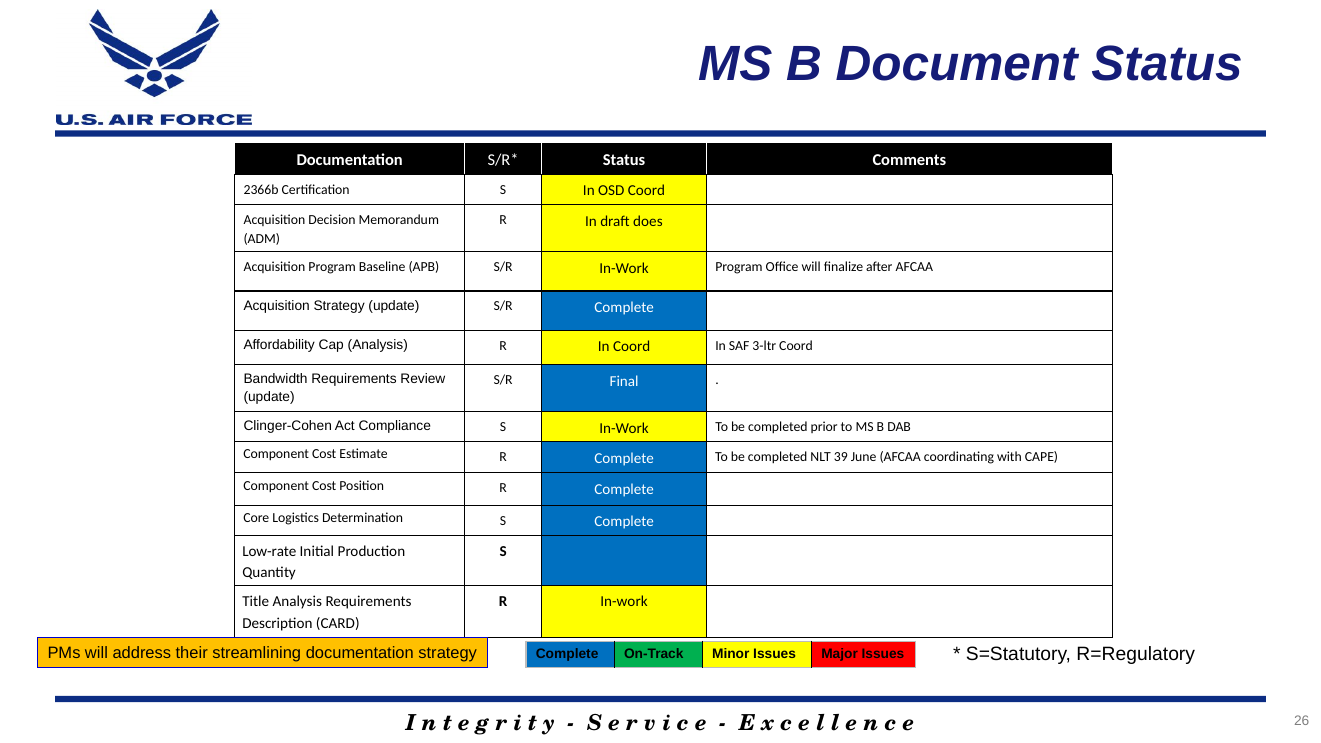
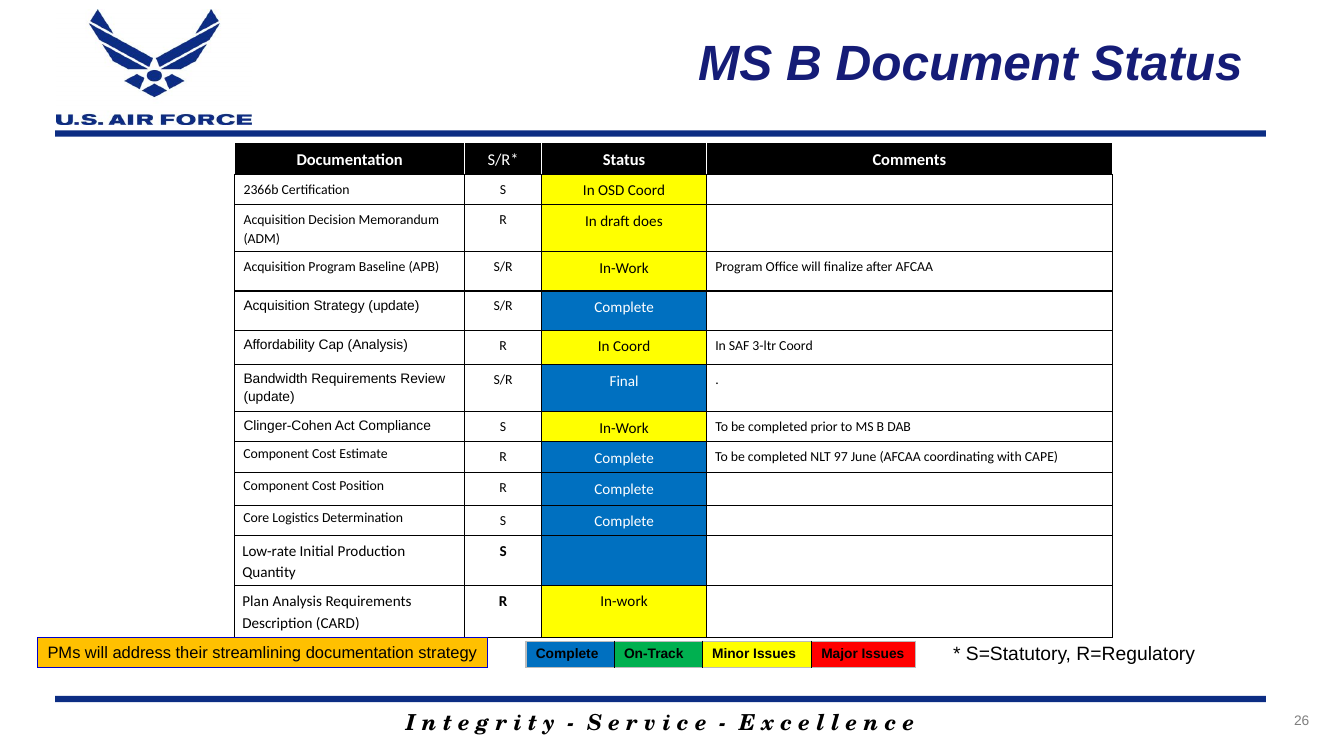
39: 39 -> 97
Title: Title -> Plan
